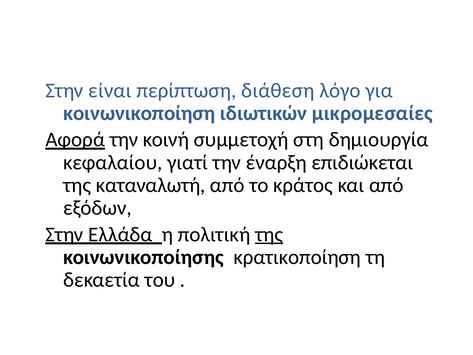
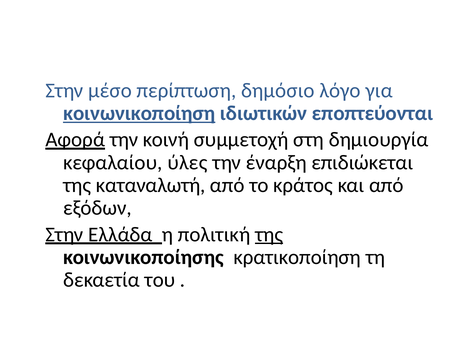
είναι: είναι -> μέσο
διάθεση: διάθεση -> δημόσιο
κοινωνικοποίηση underline: none -> present
μικρομεσαίες: μικρομεσαίες -> εποπτεύονται
γιατί: γιατί -> ύλες
